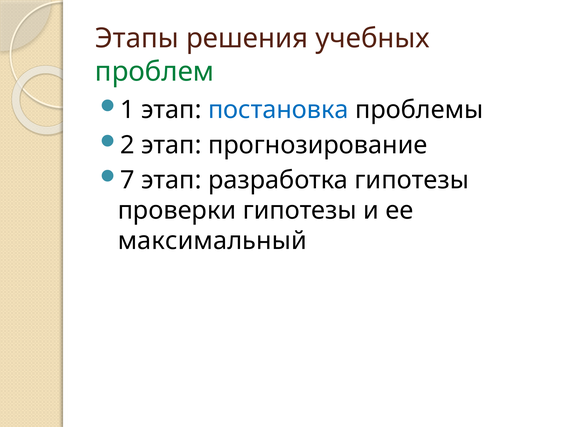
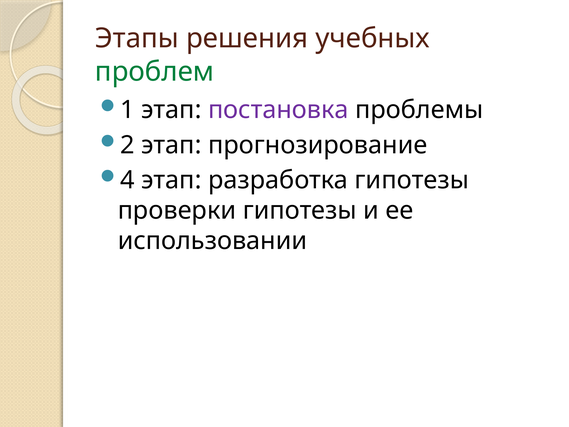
постановка colour: blue -> purple
7: 7 -> 4
максимальный: максимальный -> использовании
